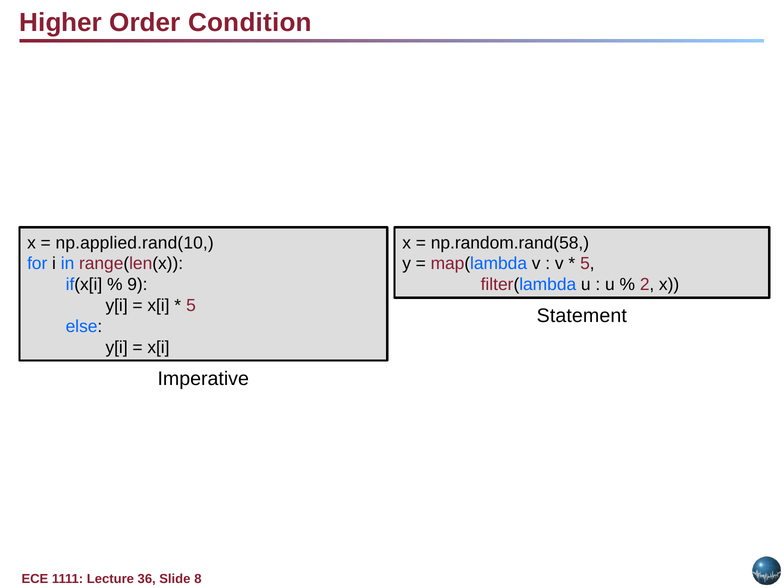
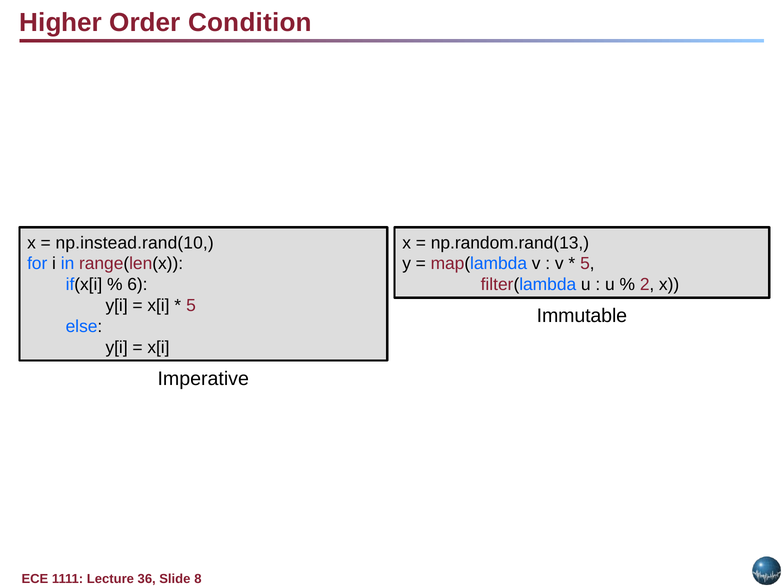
np.applied.rand(10: np.applied.rand(10 -> np.instead.rand(10
np.random.rand(58: np.random.rand(58 -> np.random.rand(13
9: 9 -> 6
Statement: Statement -> Immutable
